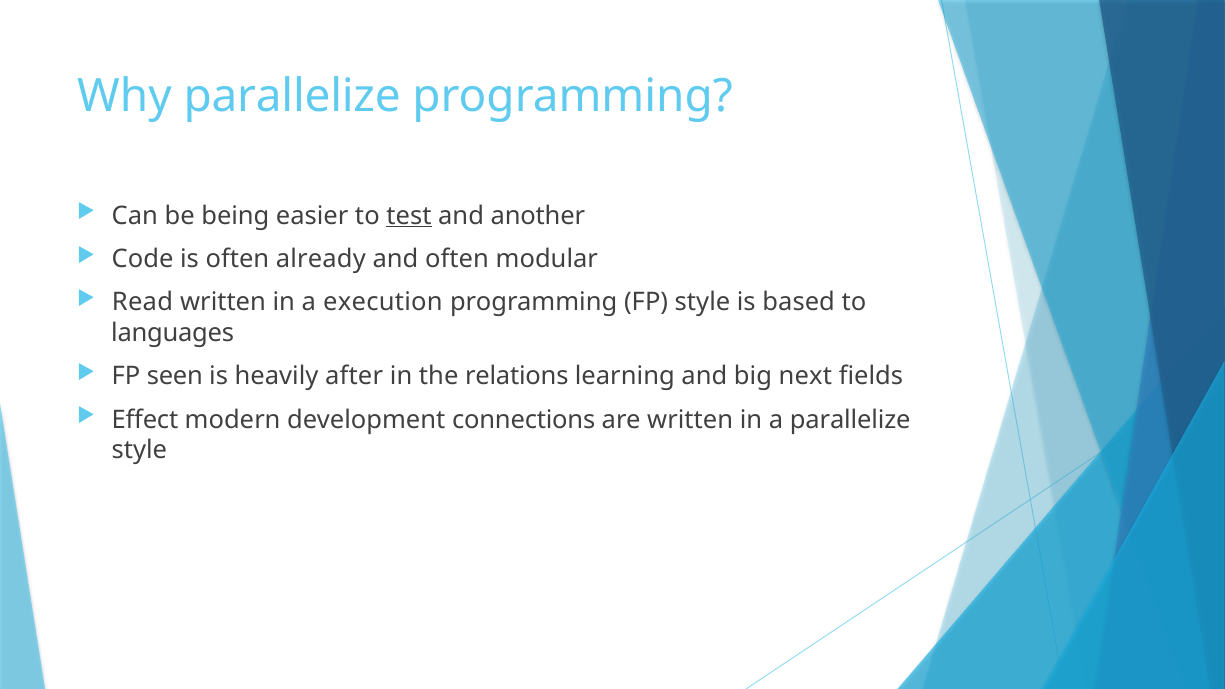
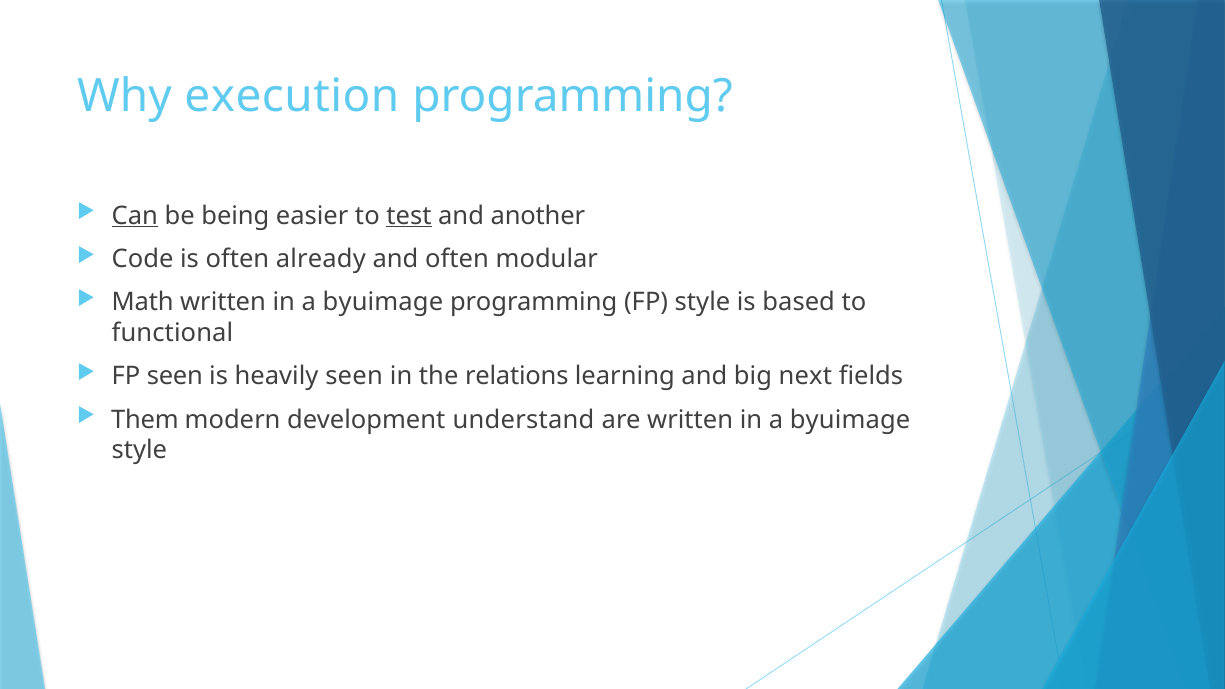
Why parallelize: parallelize -> execution
Can underline: none -> present
Read: Read -> Math
execution at (383, 302): execution -> byuimage
languages: languages -> functional
heavily after: after -> seen
Effect: Effect -> Them
connections: connections -> understand
parallelize at (850, 420): parallelize -> byuimage
